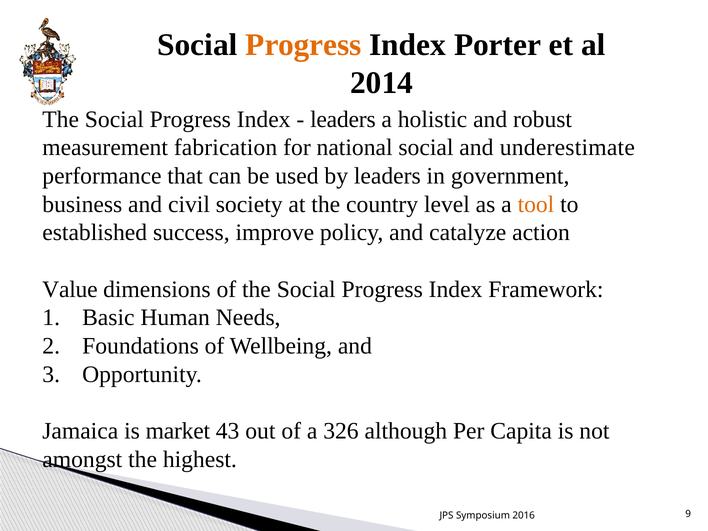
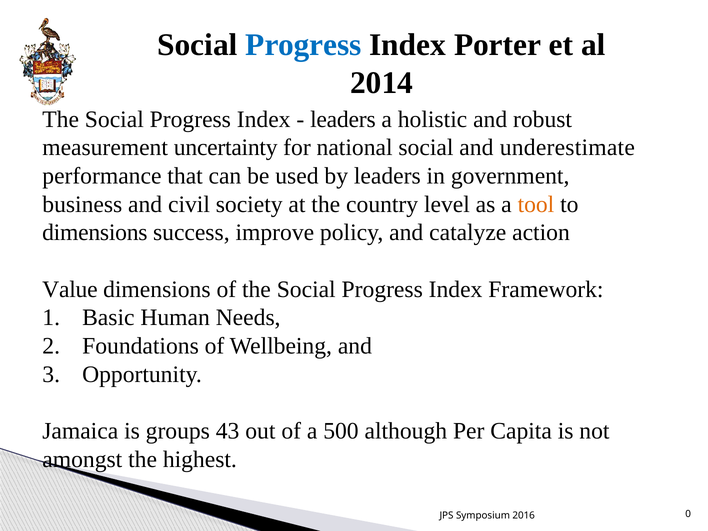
Progress at (303, 45) colour: orange -> blue
fabrication: fabrication -> uncertainty
established at (95, 233): established -> dimensions
market: market -> groups
326: 326 -> 500
9: 9 -> 0
